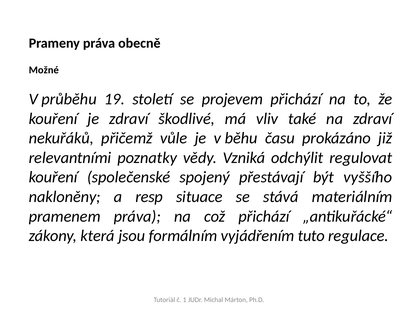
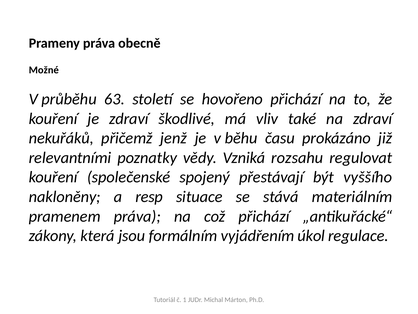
19: 19 -> 63
projevem: projevem -> hovořeno
vůle: vůle -> jenž
odchýlit: odchýlit -> rozsahu
tuto: tuto -> úkol
